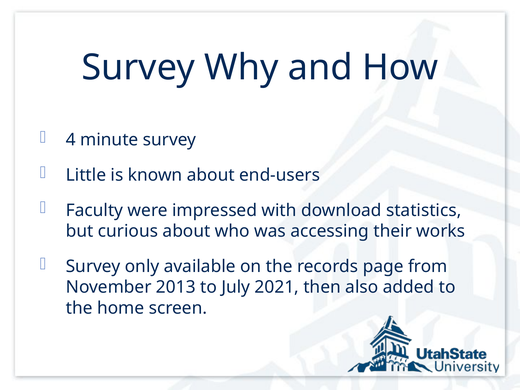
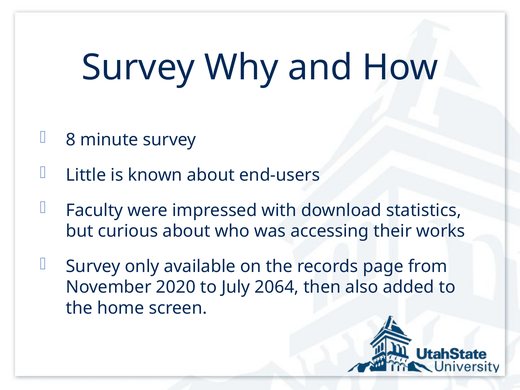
4: 4 -> 8
2013: 2013 -> 2020
2021: 2021 -> 2064
